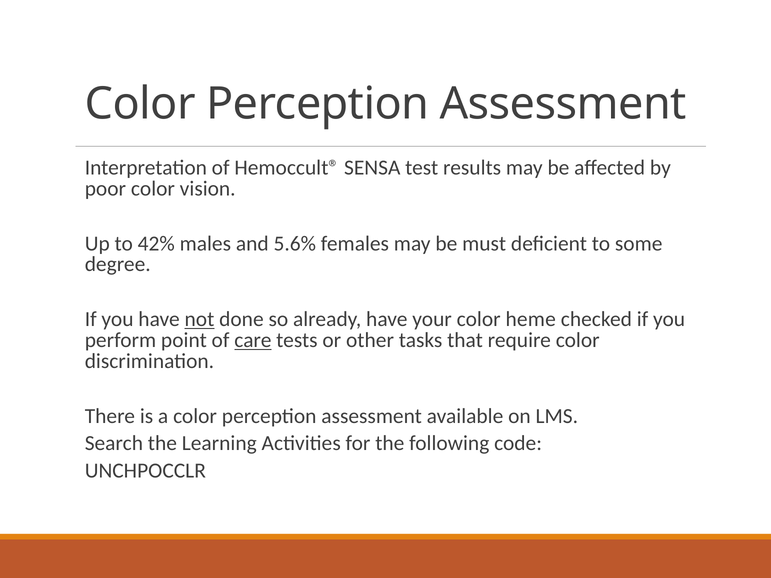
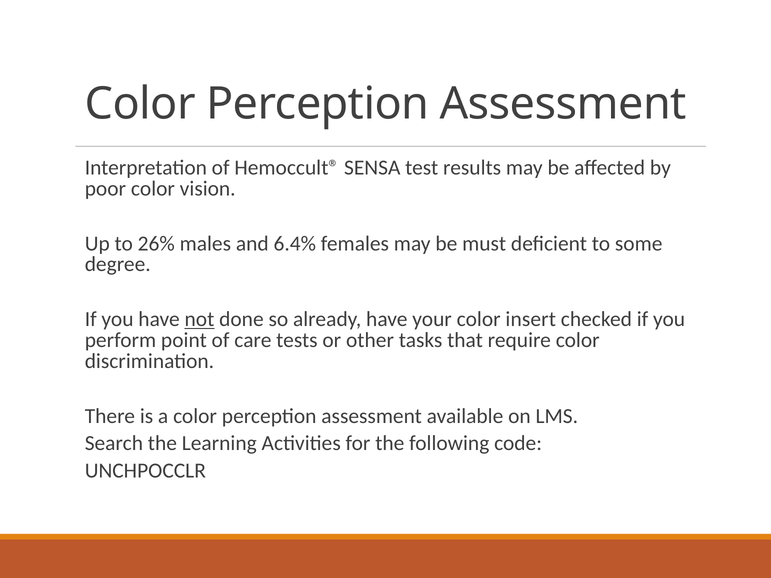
42%: 42% -> 26%
5.6%: 5.6% -> 6.4%
heme: heme -> insert
care underline: present -> none
